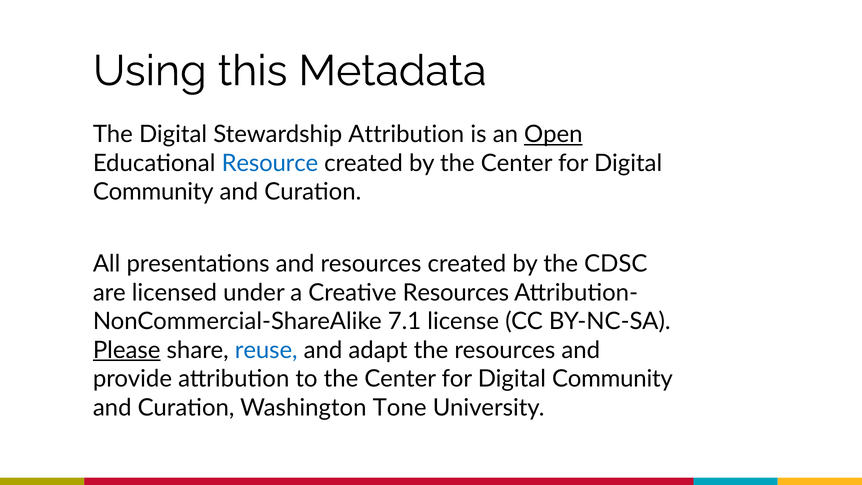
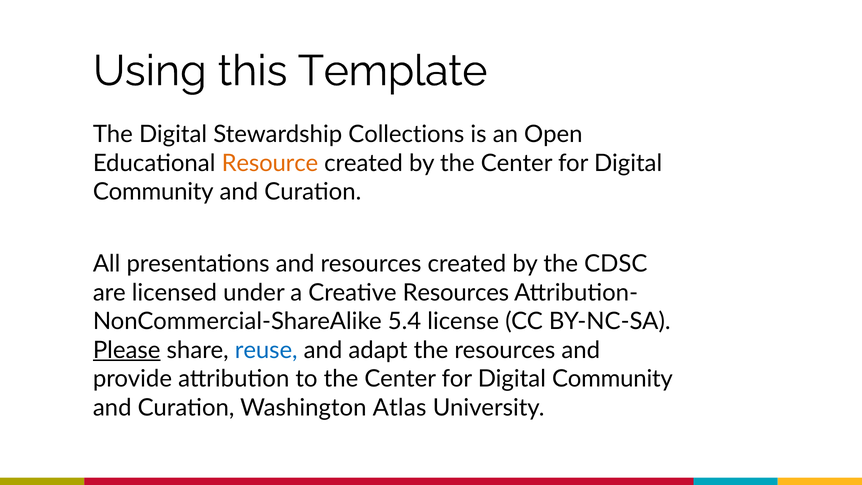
Metadata: Metadata -> Template
Stewardship Attribution: Attribution -> Collections
Open underline: present -> none
Resource colour: blue -> orange
7.1: 7.1 -> 5.4
Tone: Tone -> Atlas
